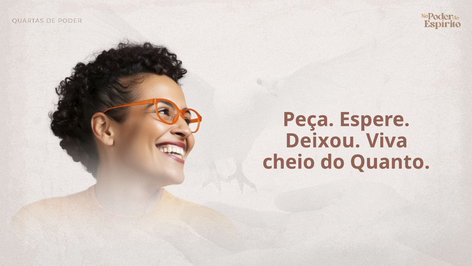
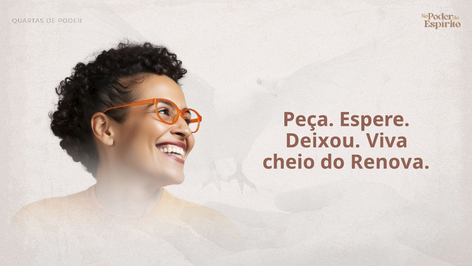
Quanto: Quanto -> Renova
